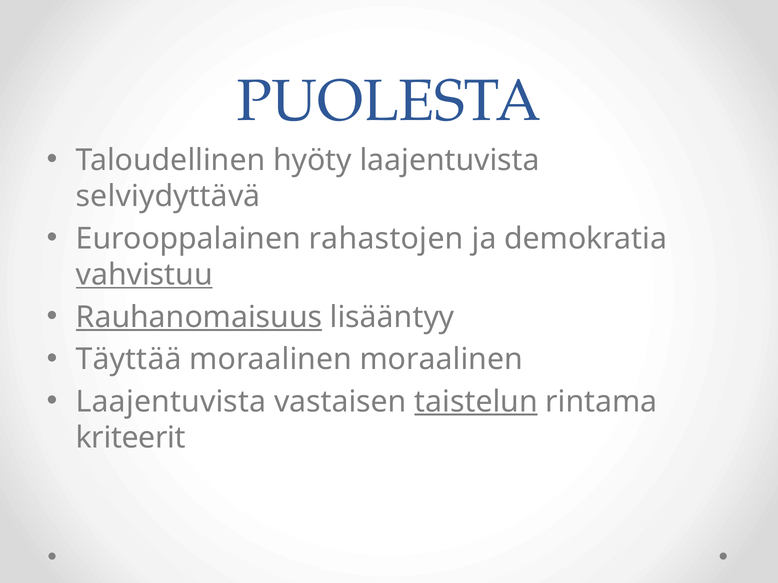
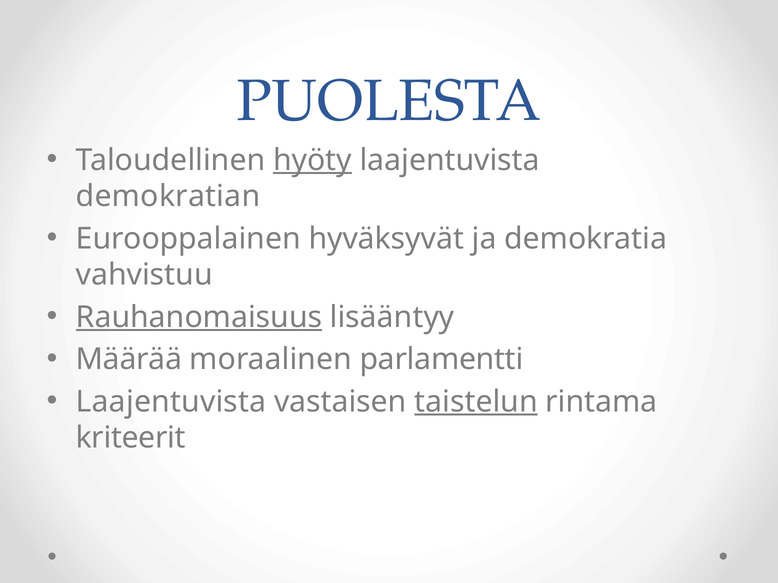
hyöty underline: none -> present
selviydyttävä: selviydyttävä -> demokratian
rahastojen: rahastojen -> hyväksyvät
vahvistuu underline: present -> none
Täyttää: Täyttää -> Määrää
moraalinen moraalinen: moraalinen -> parlamentti
